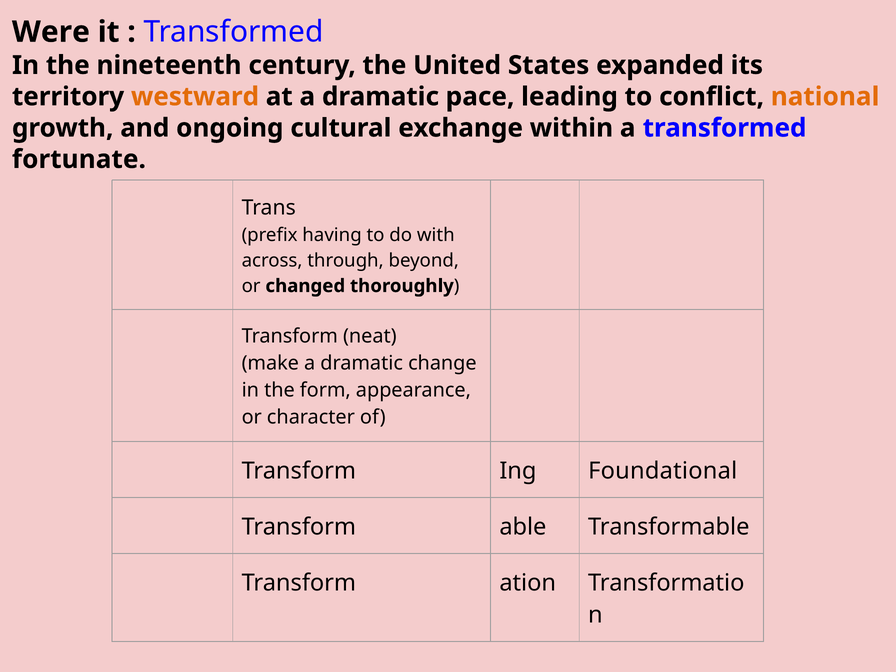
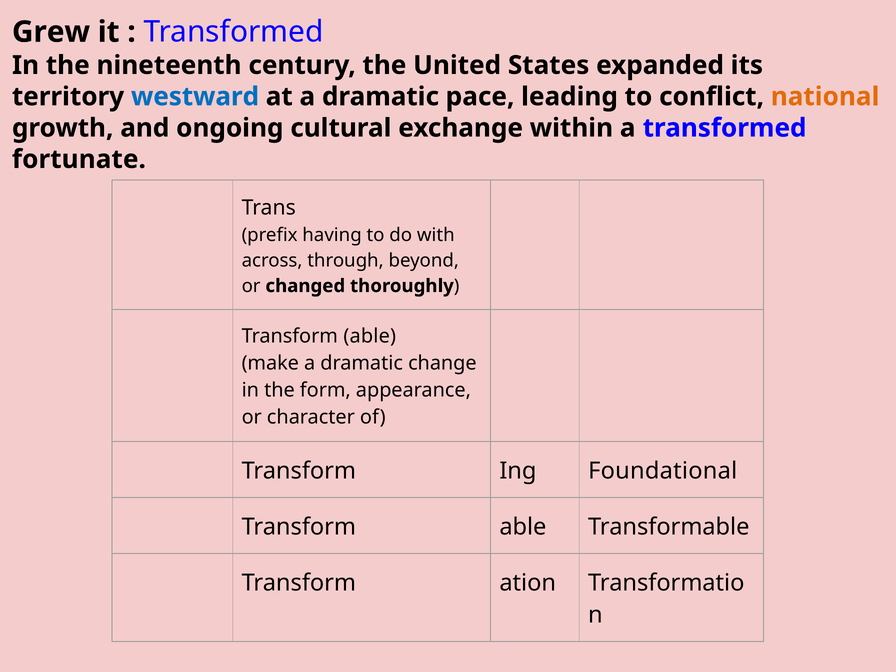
Were: Were -> Grew
westward colour: orange -> blue
neat at (370, 336): neat -> able
